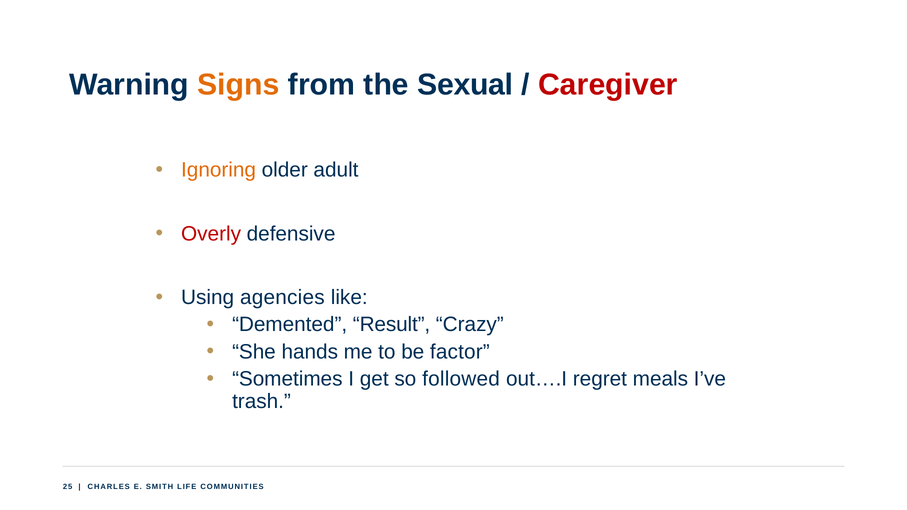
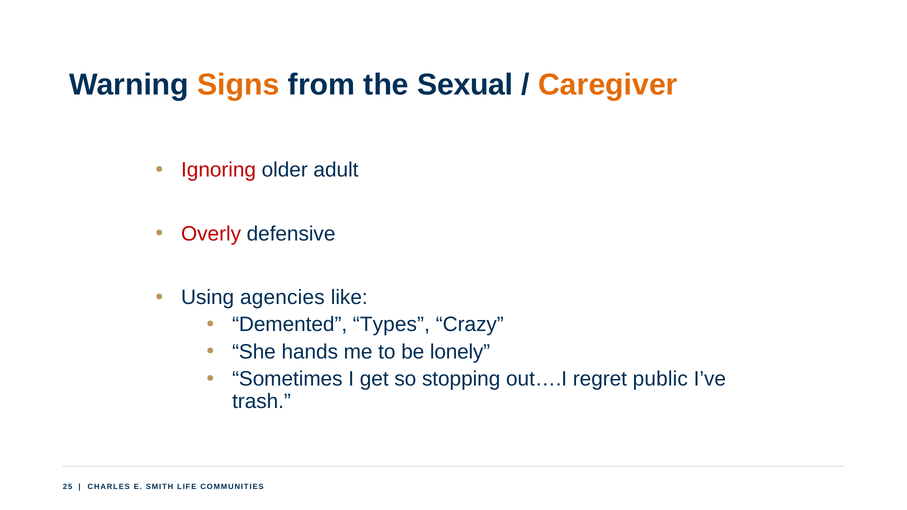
Caregiver colour: red -> orange
Ignoring colour: orange -> red
Result: Result -> Types
factor: factor -> lonely
followed: followed -> stopping
meals: meals -> public
